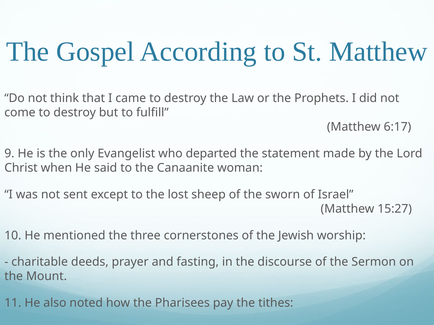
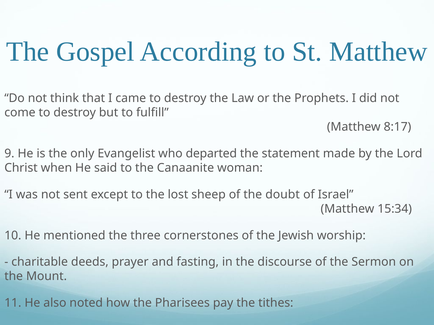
6:17: 6:17 -> 8:17
sworn: sworn -> doubt
15:27: 15:27 -> 15:34
